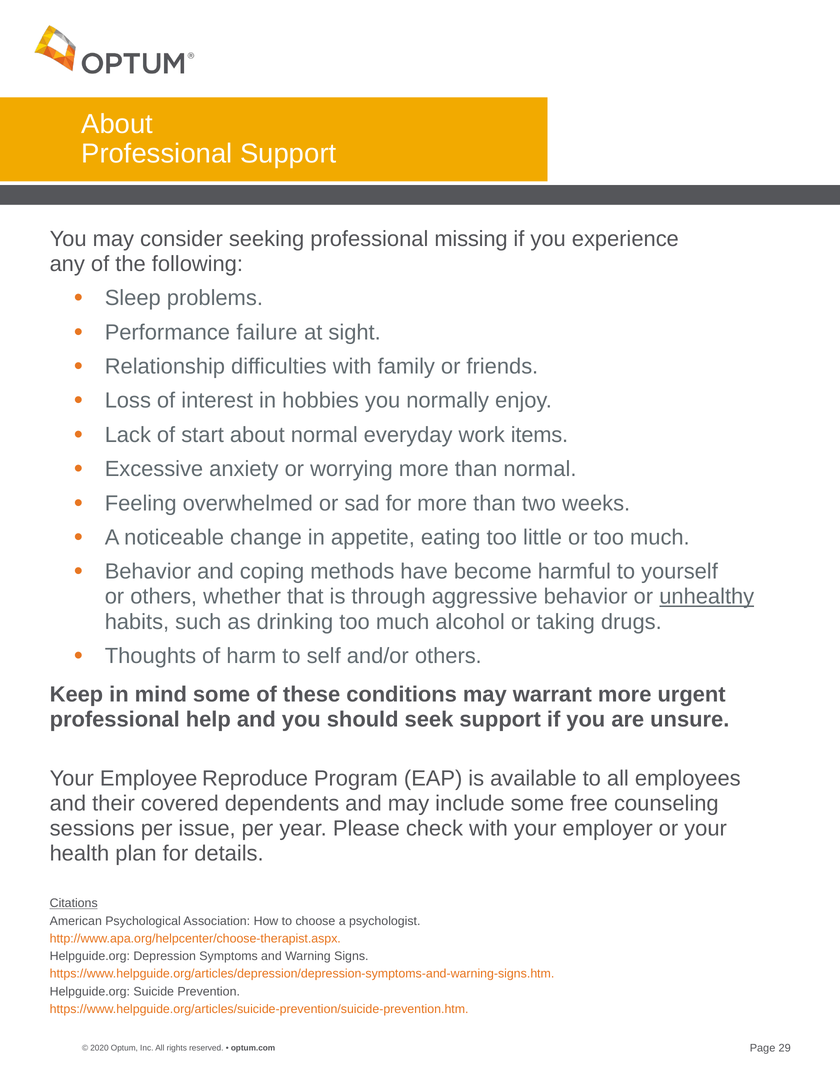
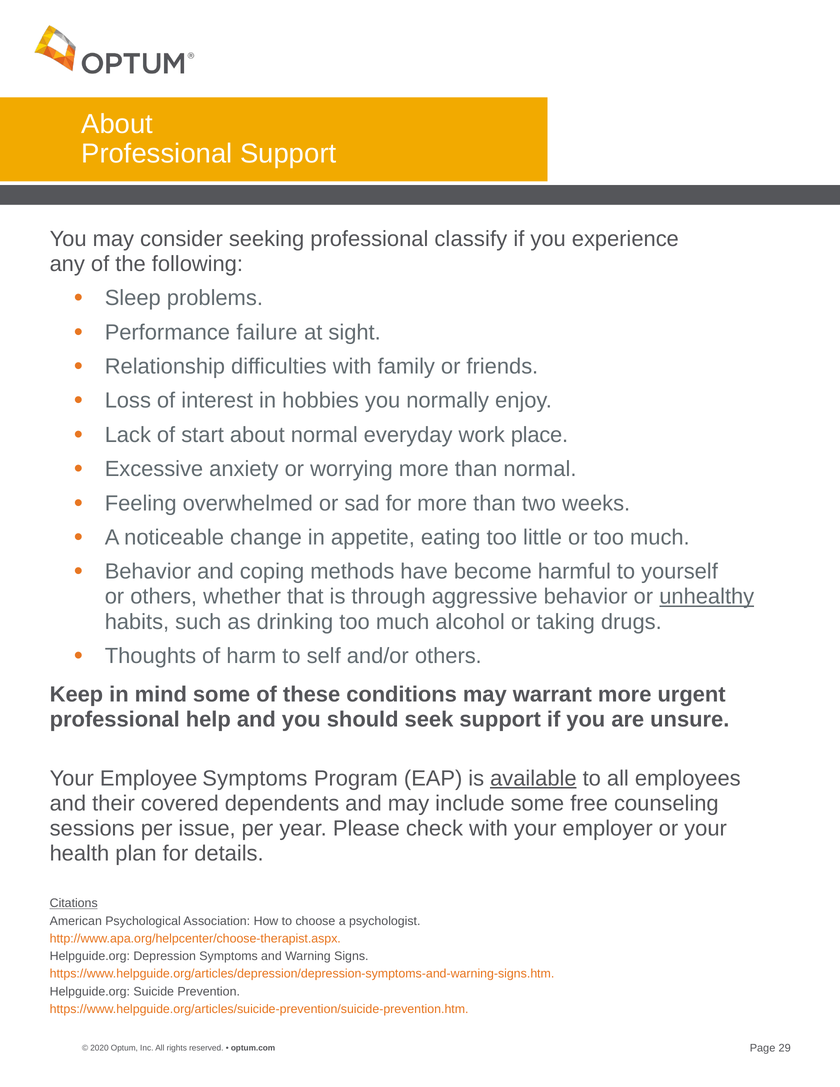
missing: missing -> classify
items: items -> place
Employee Reproduce: Reproduce -> Symptoms
available underline: none -> present
